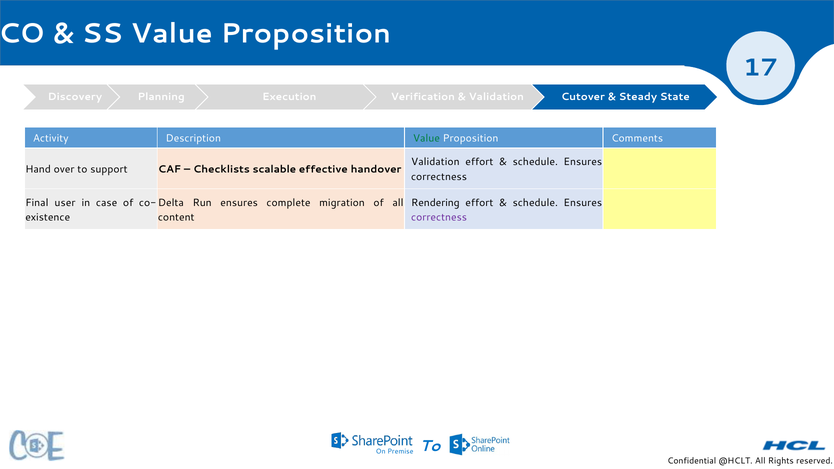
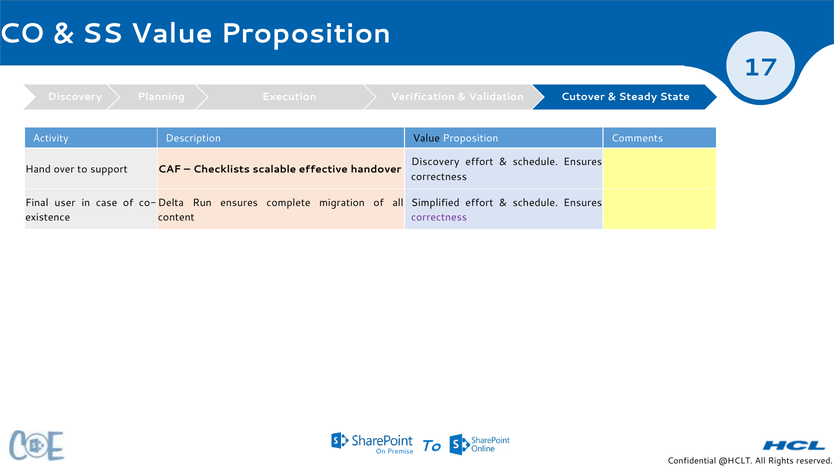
Value at (426, 138) colour: green -> black
Validation at (435, 162): Validation -> Discovery
Rendering: Rendering -> Simplified
